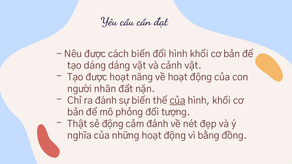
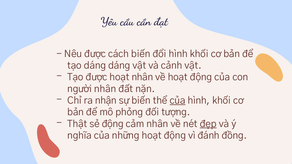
hoạt năng: năng -> nhân
ra đánh: đánh -> nhận
cảm đánh: đánh -> nhân
đẹp underline: none -> present
bằng: bằng -> đánh
